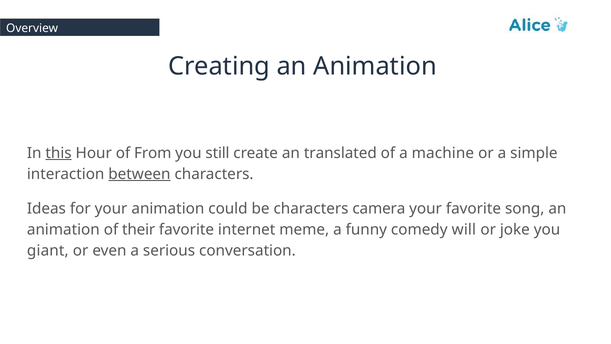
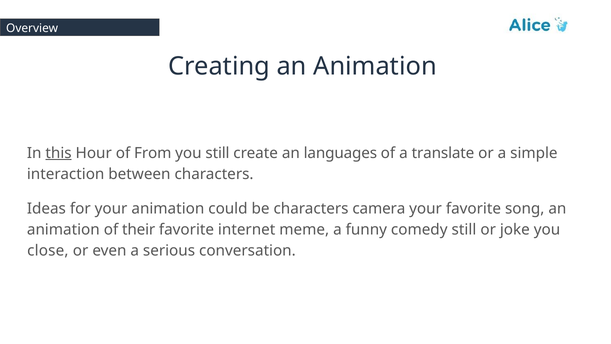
translated: translated -> languages
machine: machine -> translate
between underline: present -> none
comedy will: will -> still
giant: giant -> close
